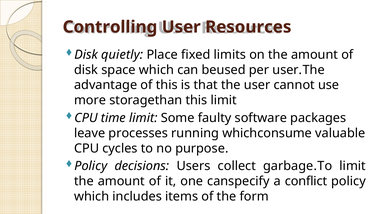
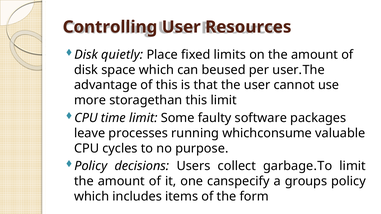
conflict: conflict -> groups
